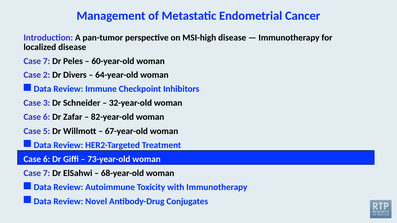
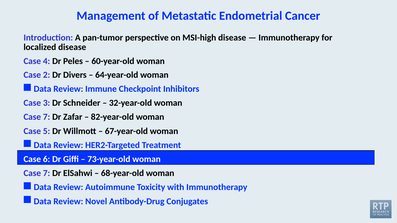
7 at (47, 61): 7 -> 4
6 at (47, 117): 6 -> 7
